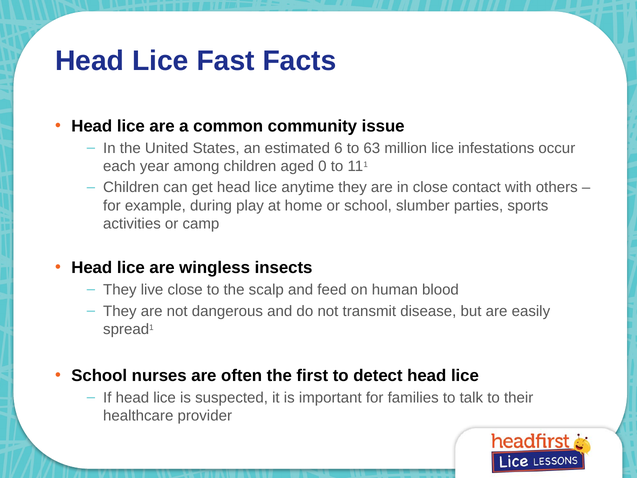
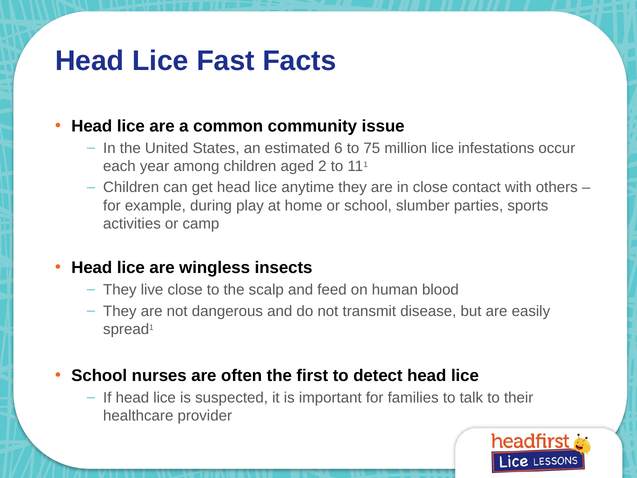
63: 63 -> 75
0: 0 -> 2
